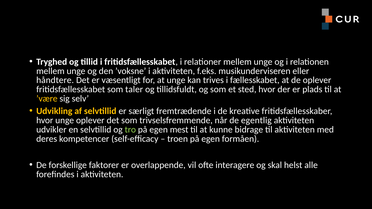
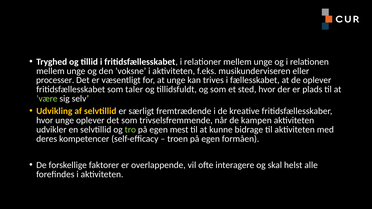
håndtere: håndtere -> processer
’være colour: yellow -> light green
egentlig: egentlig -> kampen
